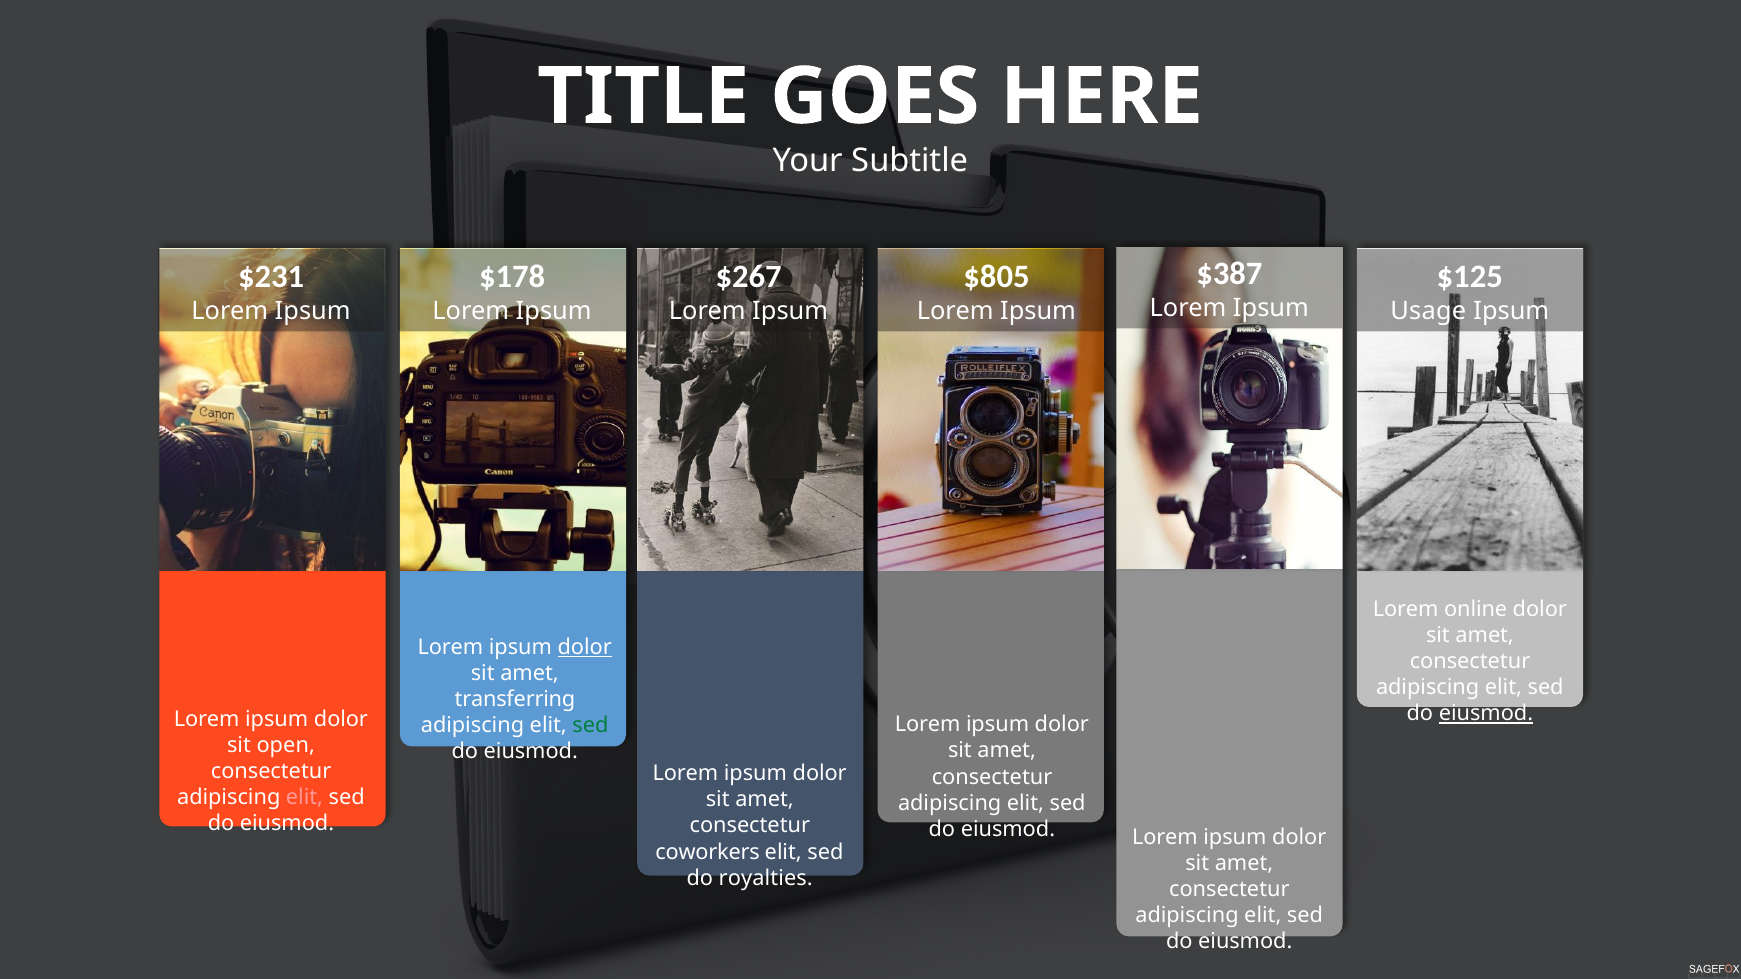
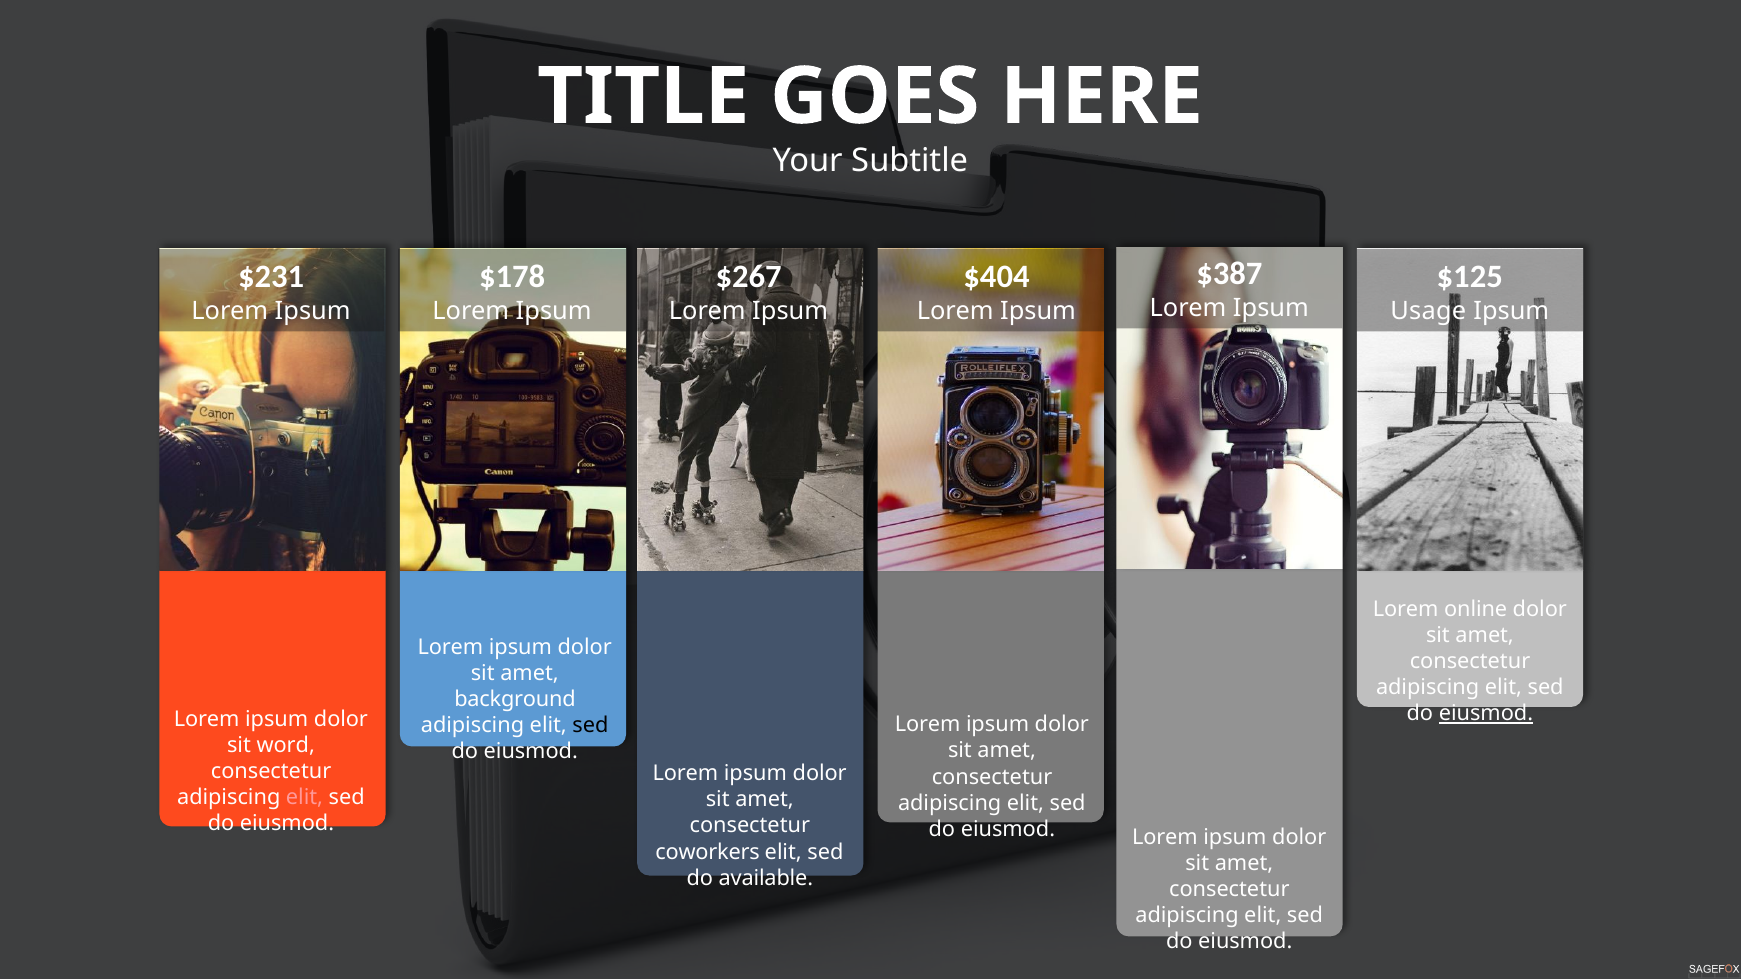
$805: $805 -> $404
dolor at (585, 647) underline: present -> none
transferring: transferring -> background
sed at (590, 725) colour: green -> black
open: open -> word
royalties: royalties -> available
